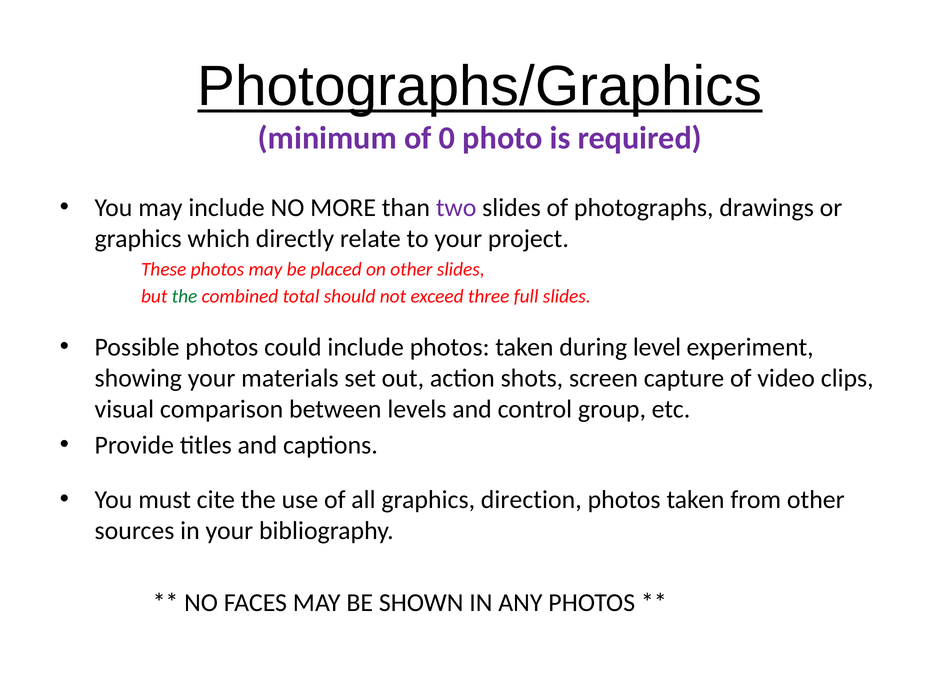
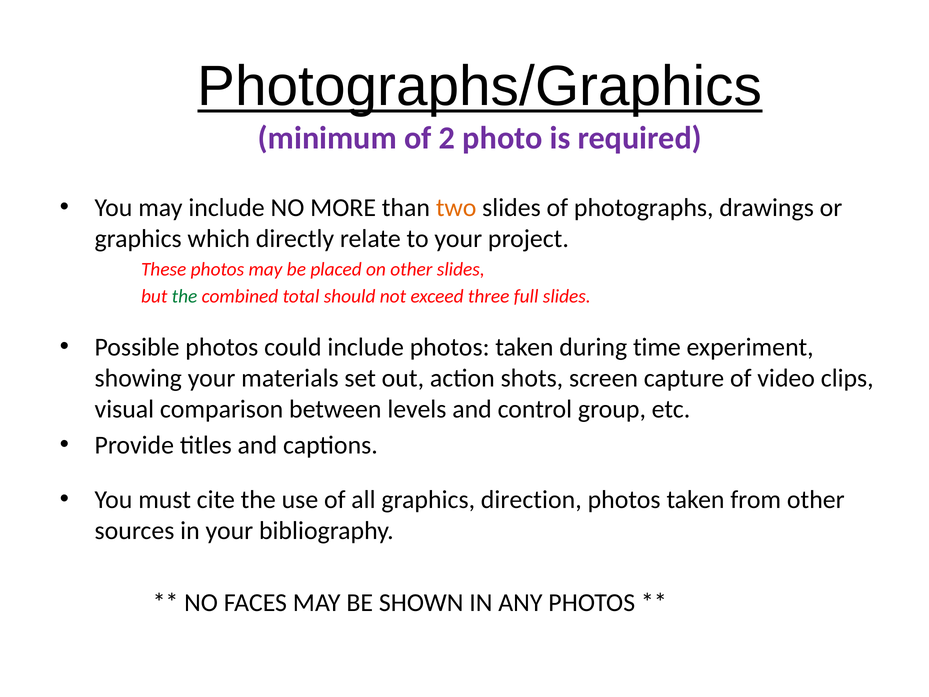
0: 0 -> 2
two colour: purple -> orange
level: level -> time
